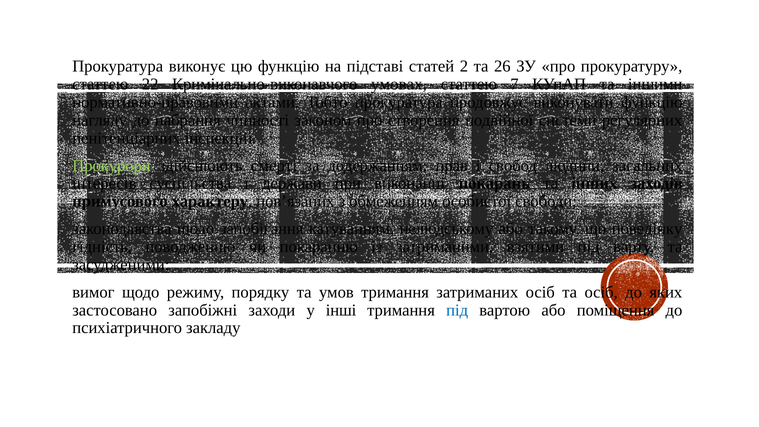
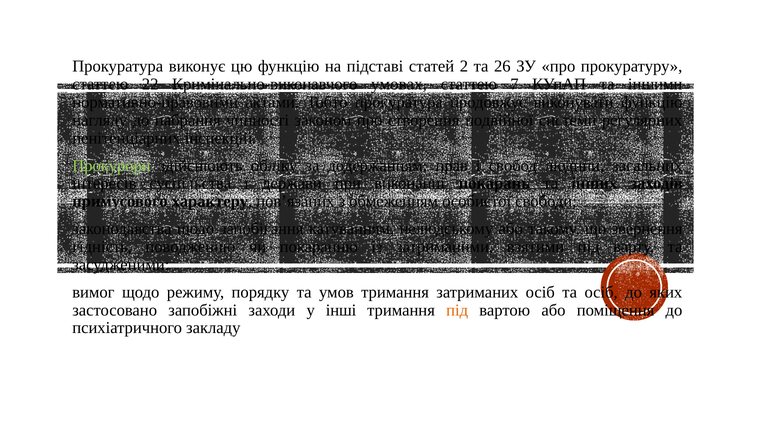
смерті: смерті -> обліку
поведінку: поведінку -> звернення
під at (457, 310) colour: blue -> orange
